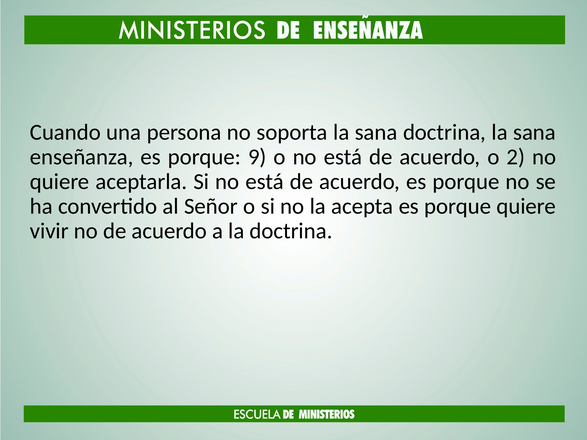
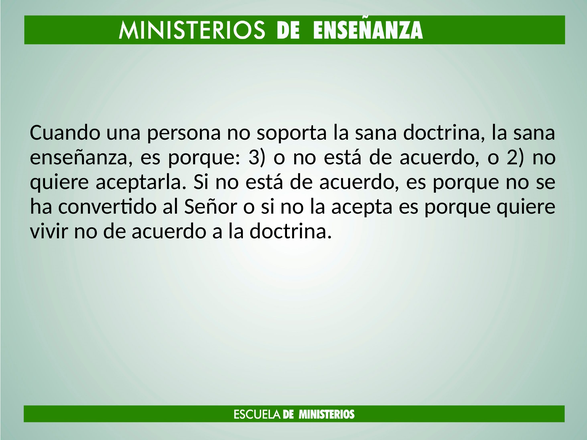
9: 9 -> 3
